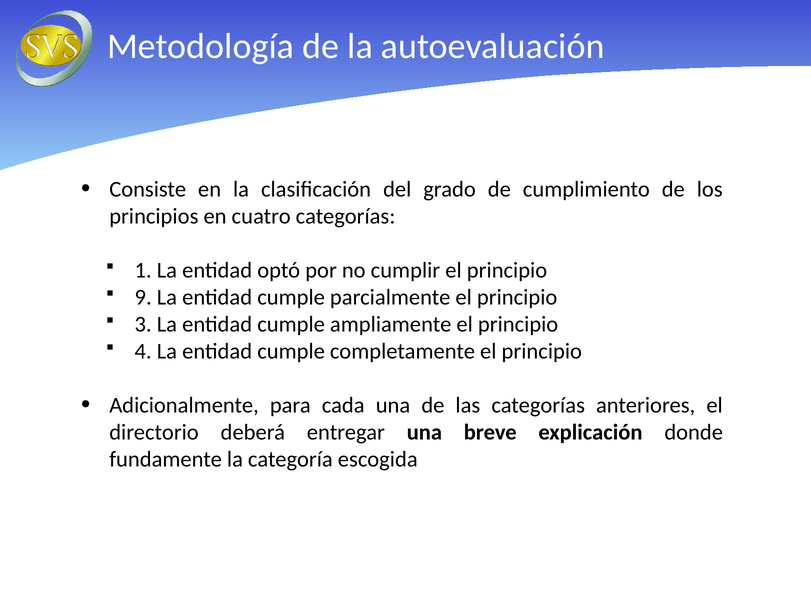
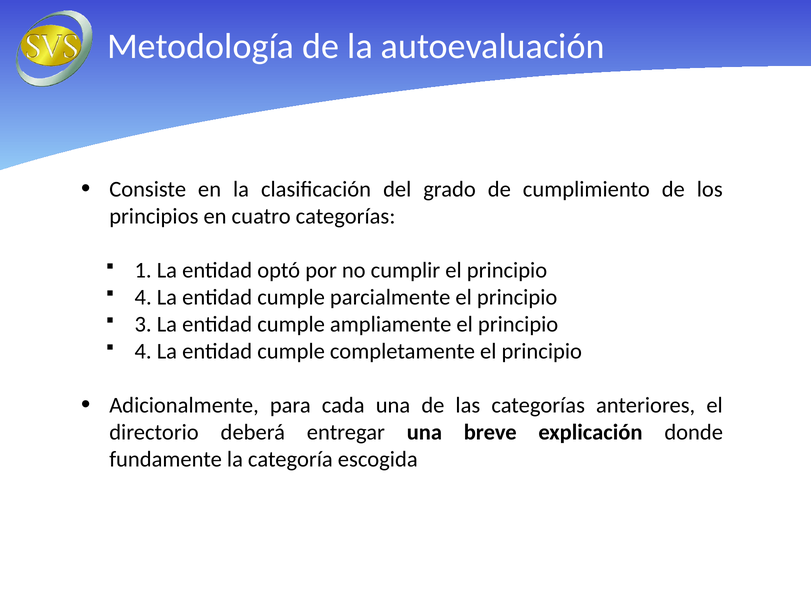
9 at (143, 297): 9 -> 4
